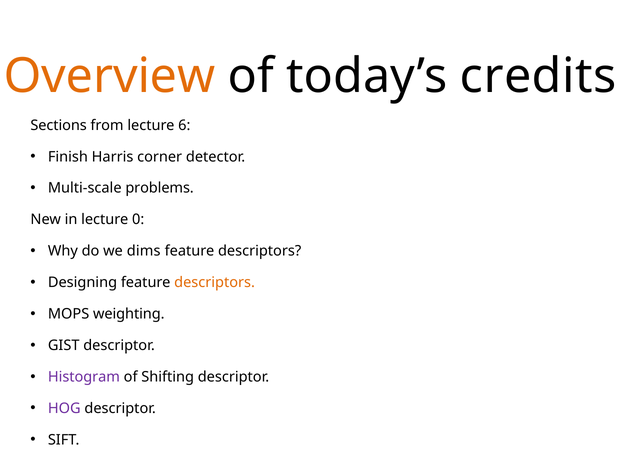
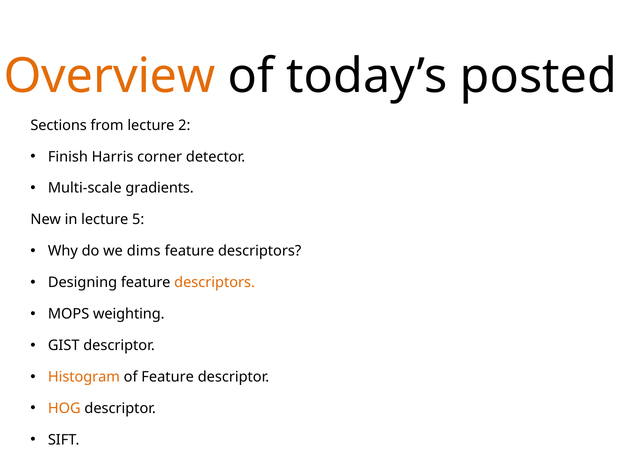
credits: credits -> posted
6: 6 -> 2
problems: problems -> gradients
0: 0 -> 5
Histogram colour: purple -> orange
of Shifting: Shifting -> Feature
HOG colour: purple -> orange
